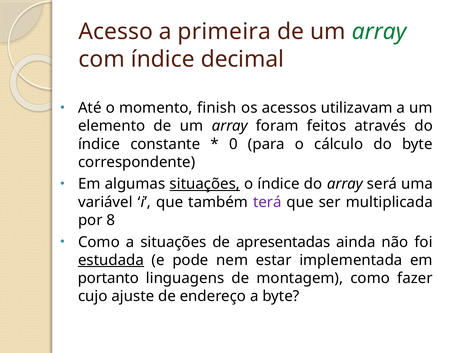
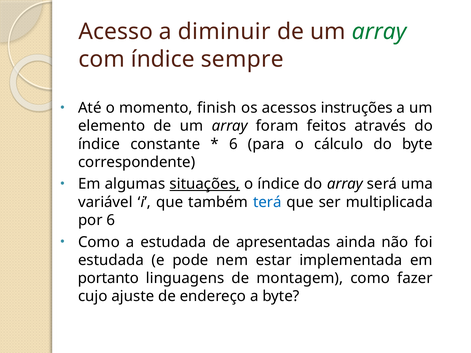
primeira: primeira -> diminuir
decimal: decimal -> sempre
utilizavam: utilizavam -> instruções
0 at (233, 144): 0 -> 6
terá colour: purple -> blue
por 8: 8 -> 6
a situações: situações -> estudada
estudada at (111, 260) underline: present -> none
